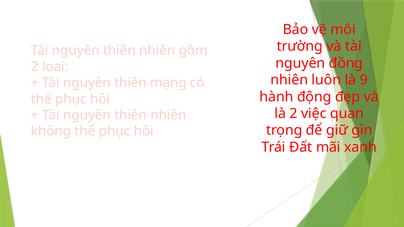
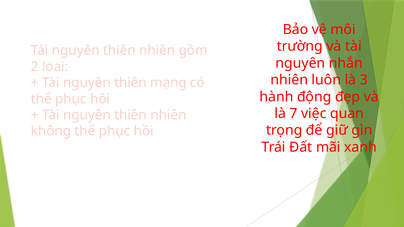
đồng: đồng -> nhắn
9: 9 -> 3
là 2: 2 -> 7
